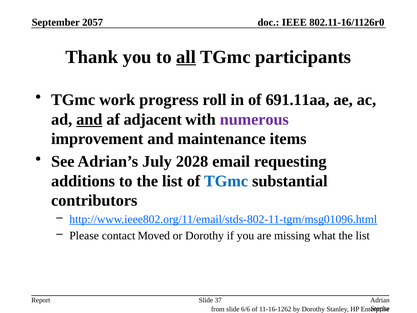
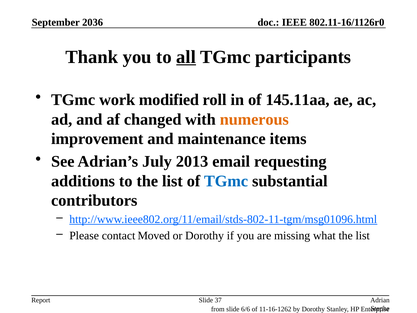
2057: 2057 -> 2036
progress: progress -> modified
691.11aa: 691.11aa -> 145.11aa
and at (89, 119) underline: present -> none
adjacent: adjacent -> changed
numerous colour: purple -> orange
2028: 2028 -> 2013
